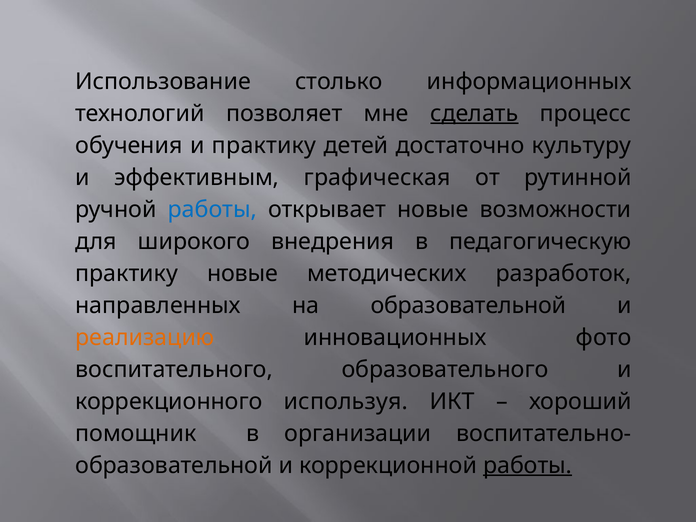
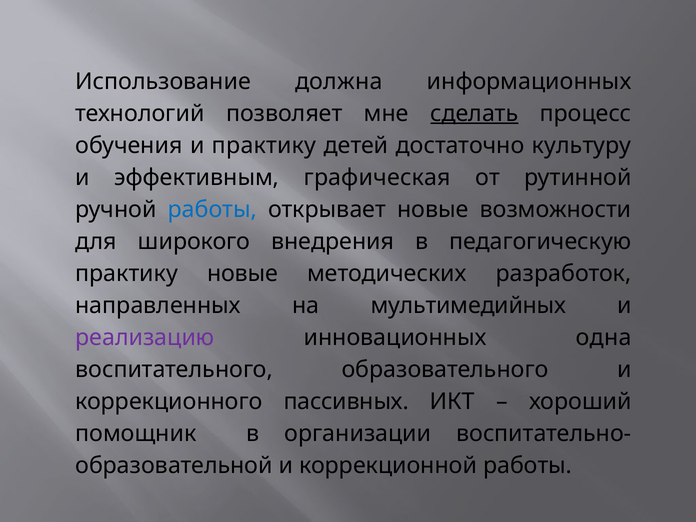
столько: столько -> должна
на образовательной: образовательной -> мультимедийных
реализацию colour: orange -> purple
фото: фото -> одна
используя: используя -> пассивных
работы at (528, 465) underline: present -> none
